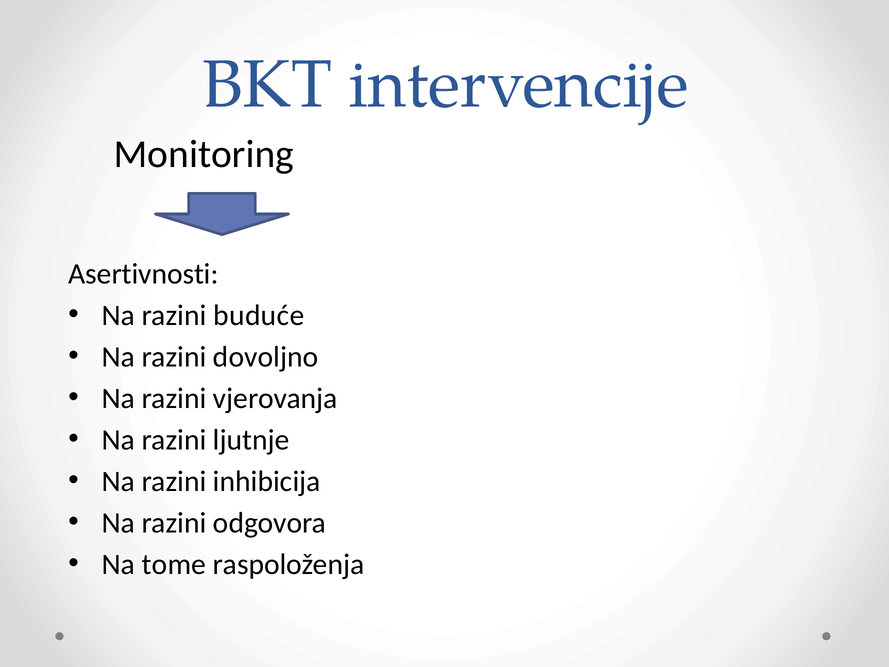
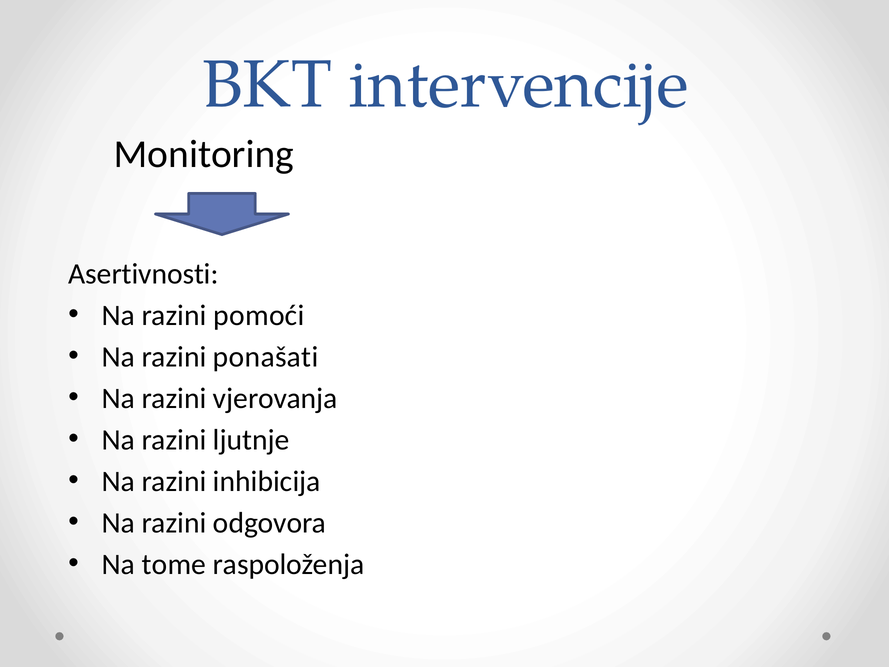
buduće: buduće -> pomoći
dovoljno: dovoljno -> ponašati
